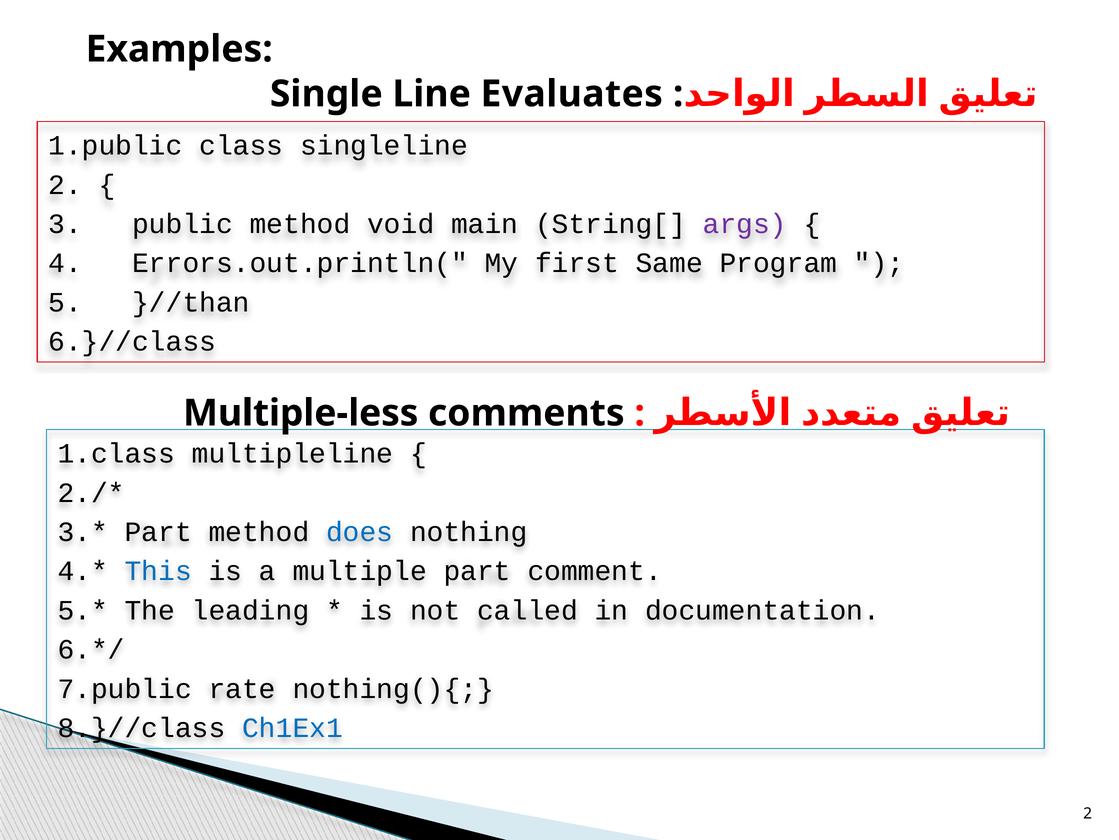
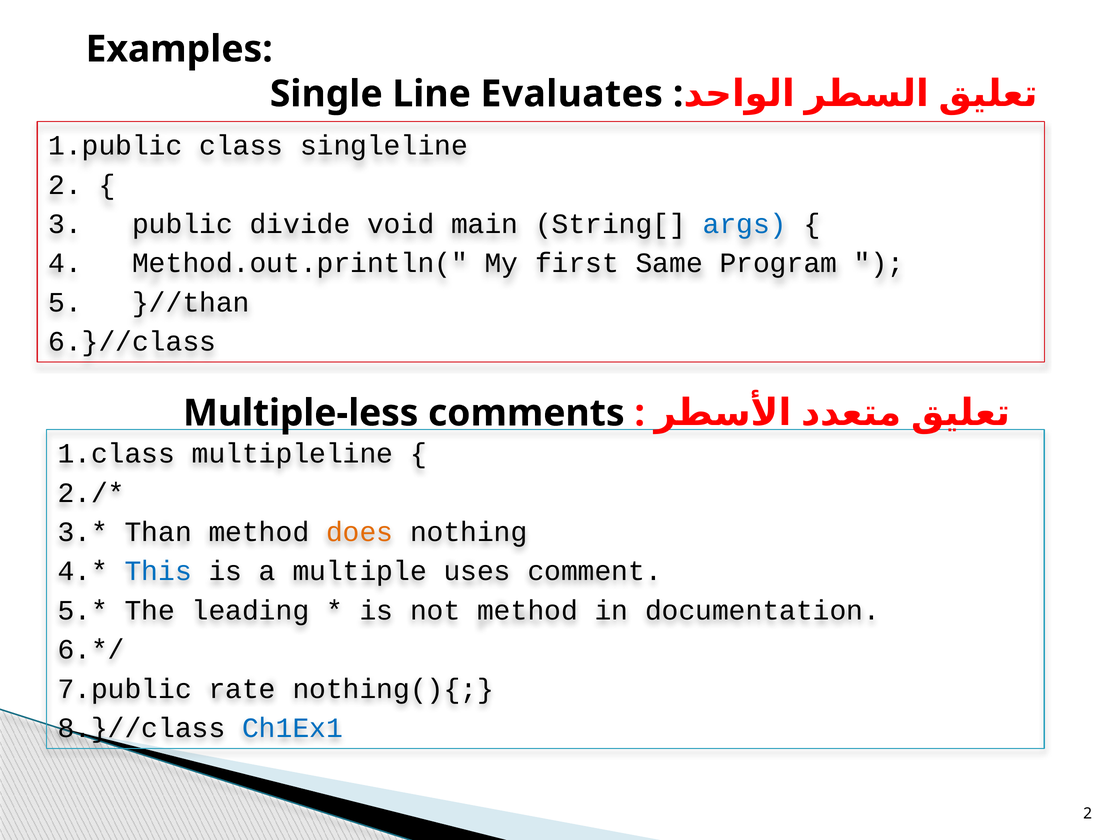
public method: method -> divide
args colour: purple -> blue
Errors.out.println(: Errors.out.println( -> Method.out.println(
Part at (158, 532): Part -> Than
does colour: blue -> orange
multiple part: part -> uses
not called: called -> method
